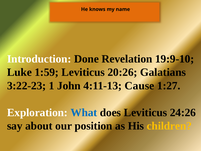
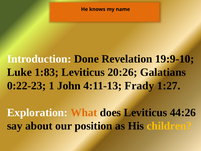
1:59: 1:59 -> 1:83
3:22-23: 3:22-23 -> 0:22-23
Cause: Cause -> Frady
What colour: blue -> orange
24:26: 24:26 -> 44:26
